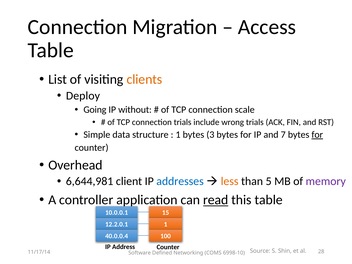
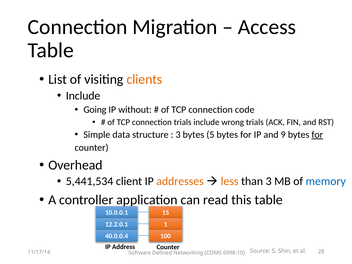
Deploy at (83, 96): Deploy -> Include
scale: scale -> code
1 at (178, 135): 1 -> 3
3: 3 -> 5
7: 7 -> 9
6,644,981: 6,644,981 -> 5,441,534
addresses colour: blue -> orange
than 5: 5 -> 3
memory colour: purple -> blue
read underline: present -> none
